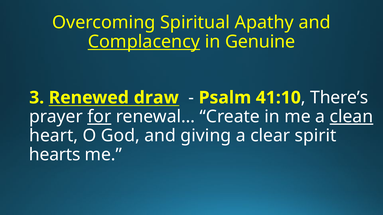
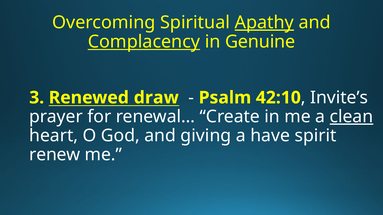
Apathy underline: none -> present
41:10: 41:10 -> 42:10
There’s: There’s -> Invite’s
for underline: present -> none
clear: clear -> have
hearts: hearts -> renew
